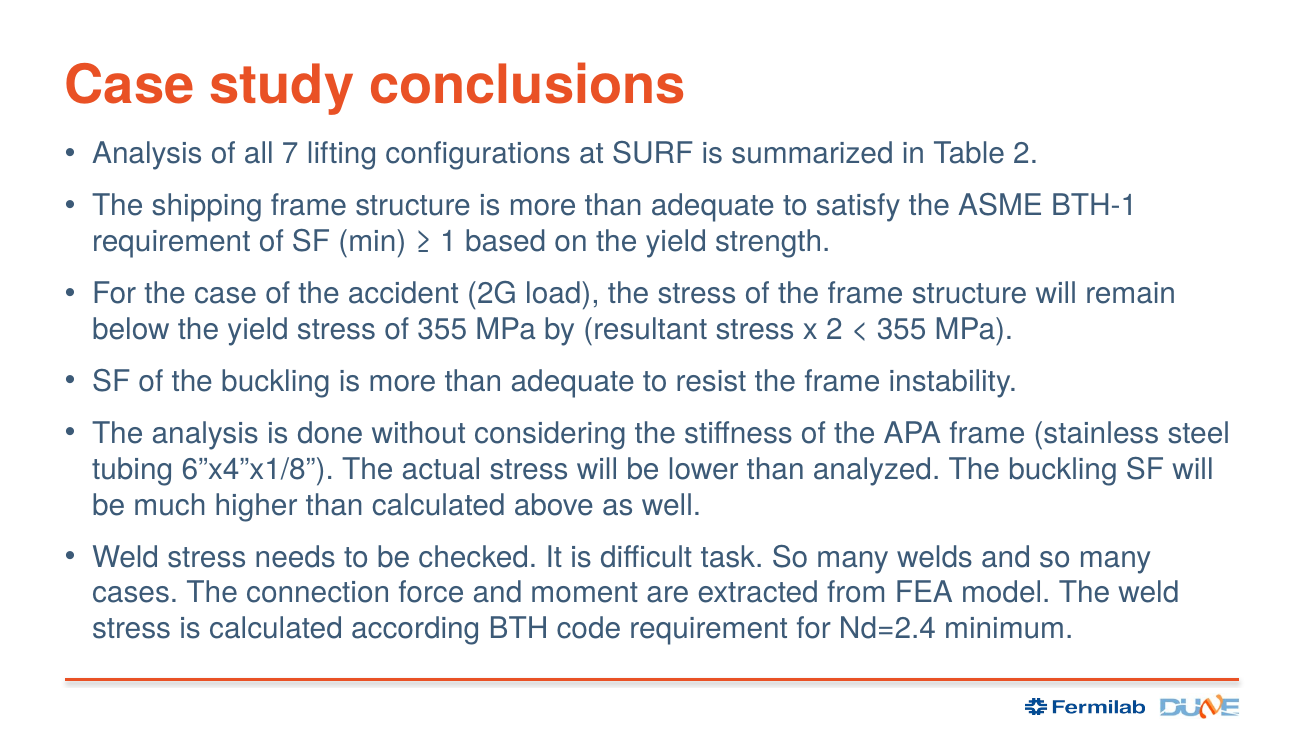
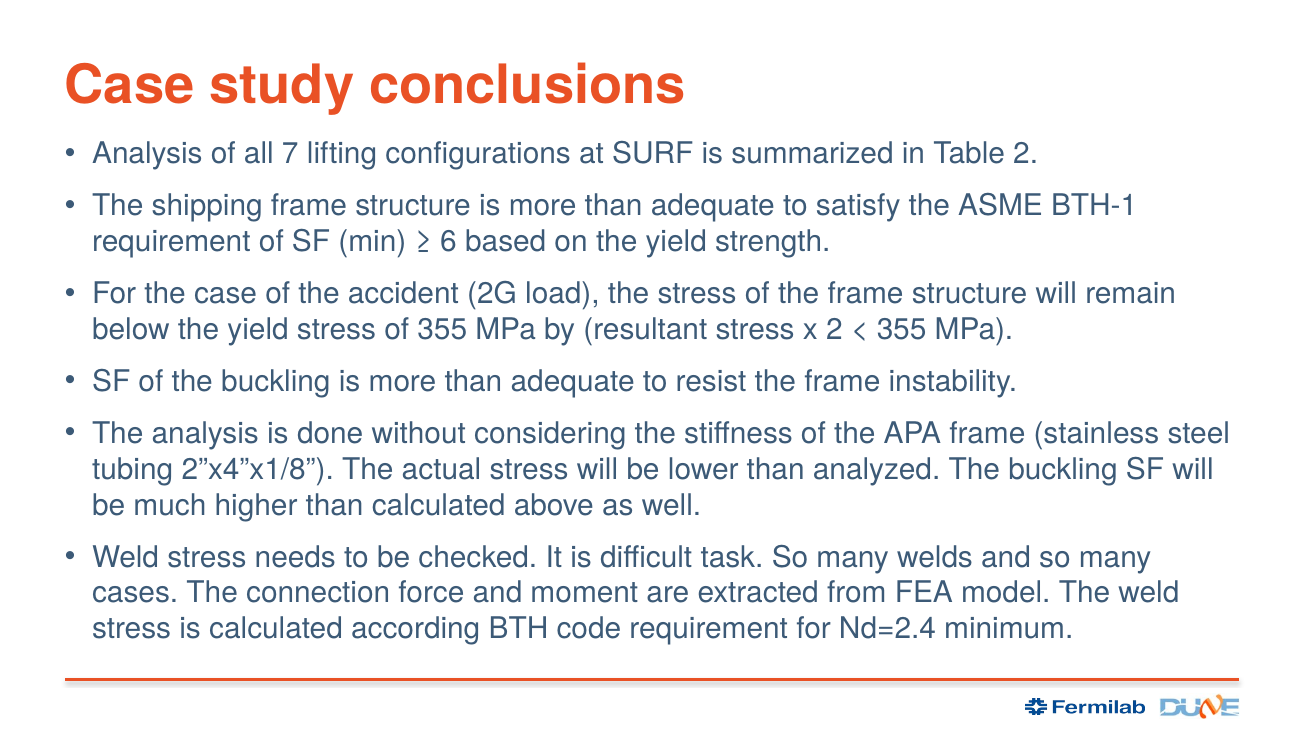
1: 1 -> 6
6”x4”x1/8: 6”x4”x1/8 -> 2”x4”x1/8
